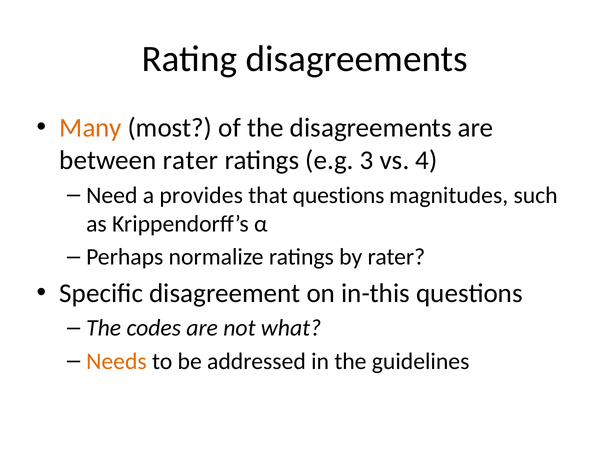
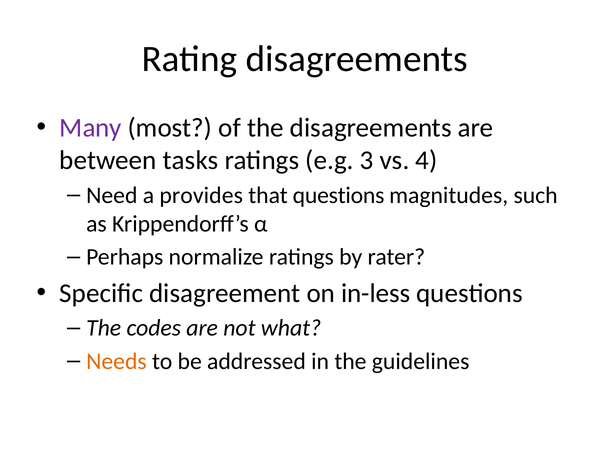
Many colour: orange -> purple
between rater: rater -> tasks
in-this: in-this -> in-less
